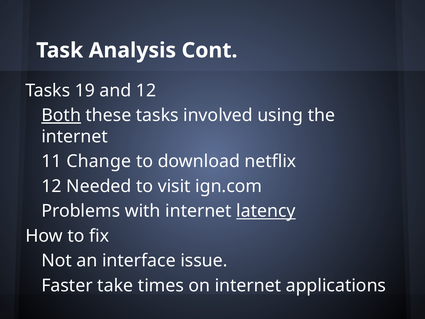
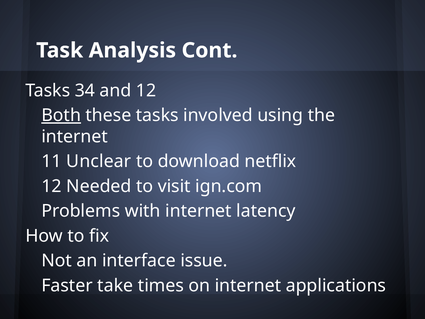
19: 19 -> 34
Change: Change -> Unclear
latency underline: present -> none
